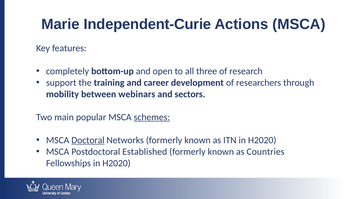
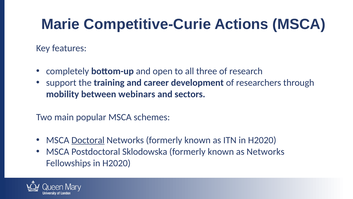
Independent-Curie: Independent-Curie -> Competitive-Curie
schemes underline: present -> none
Established: Established -> Sklodowska
as Countries: Countries -> Networks
